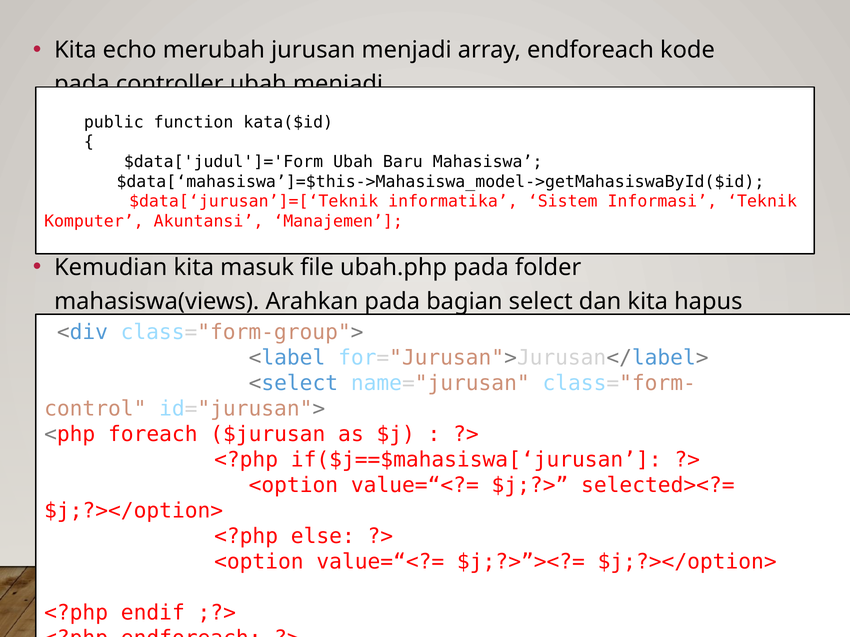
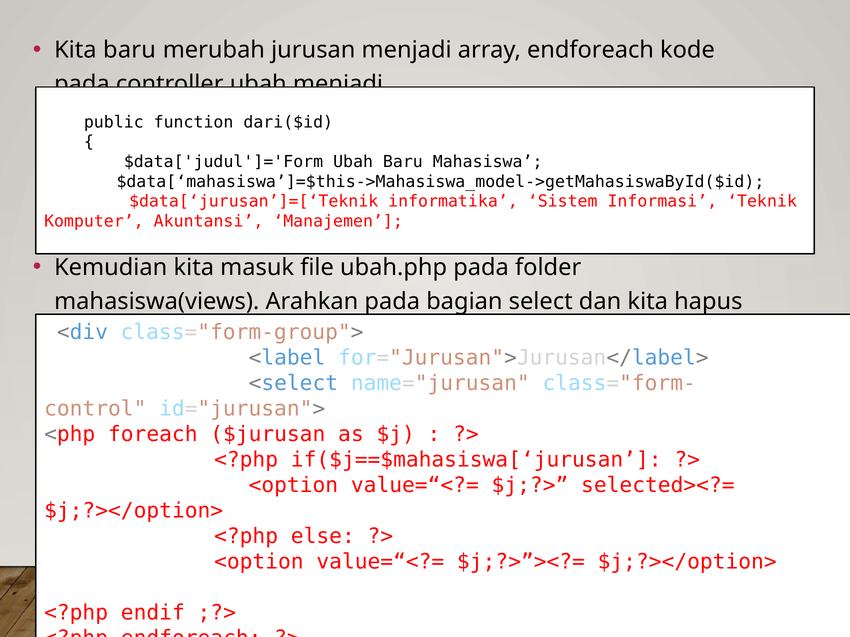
Kita echo: echo -> baru
kata($id: kata($id -> dari($id
